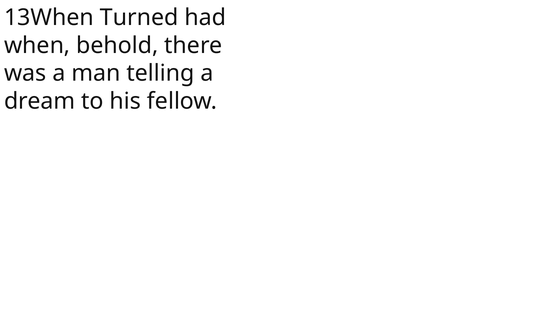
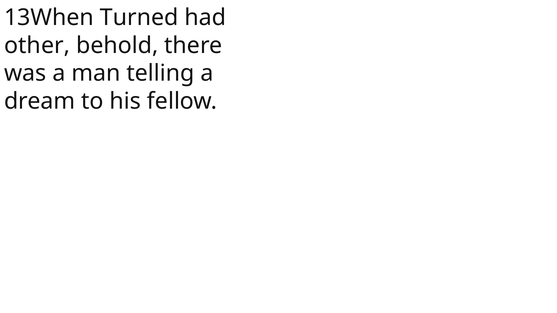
when: when -> other
